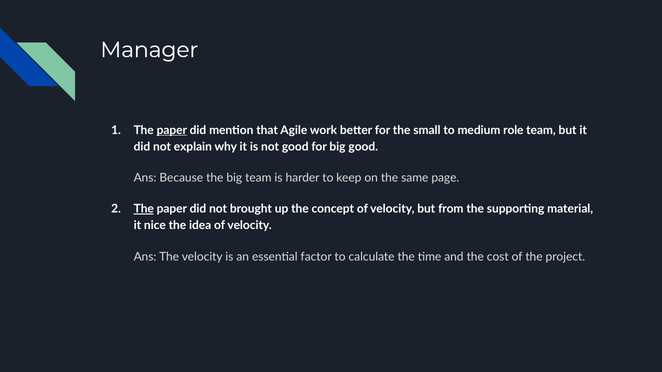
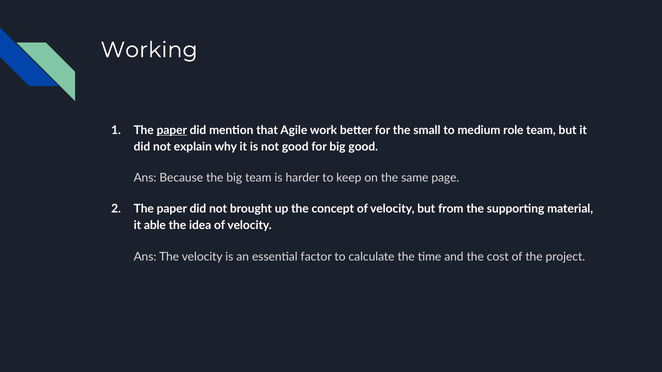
Manager: Manager -> Working
The at (144, 209) underline: present -> none
nice: nice -> able
